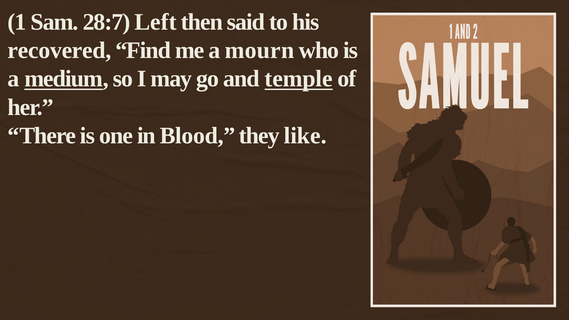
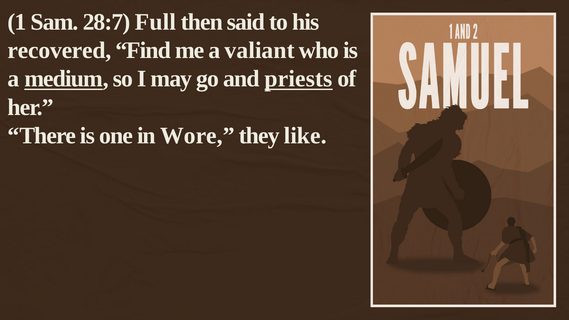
Left: Left -> Full
mourn: mourn -> valiant
temple: temple -> priests
Blood: Blood -> Wore
